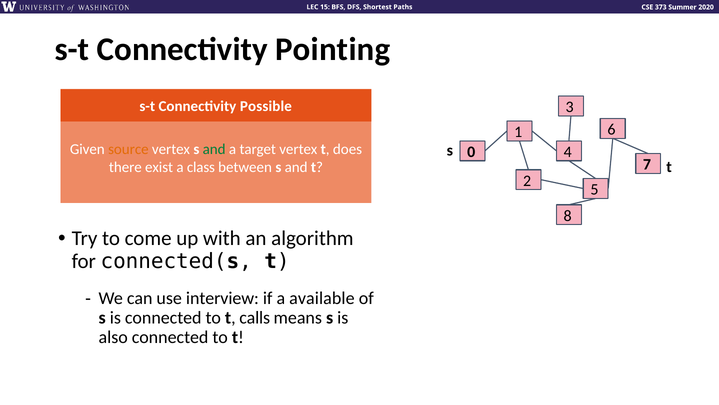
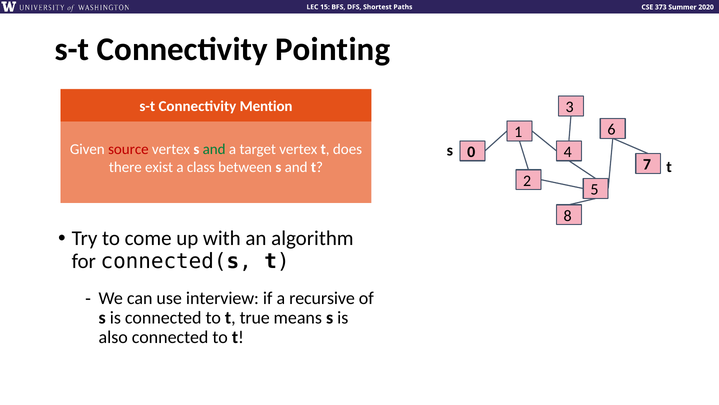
Possible: Possible -> Mention
source colour: orange -> red
available: available -> recursive
calls: calls -> true
